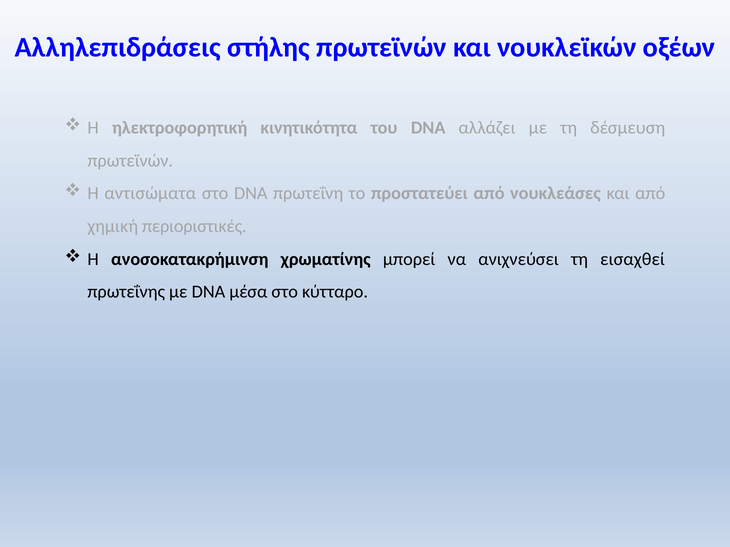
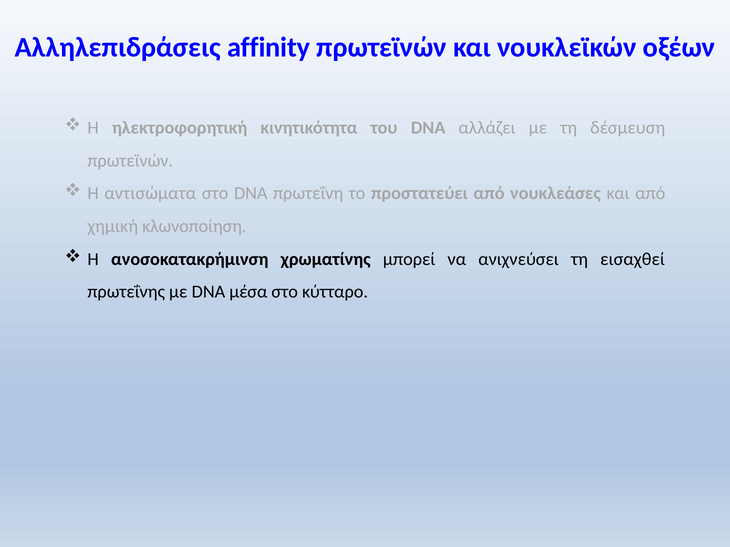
στήλης: στήλης -> affinity
περιοριστικές: περιοριστικές -> κλωνοποίηση
